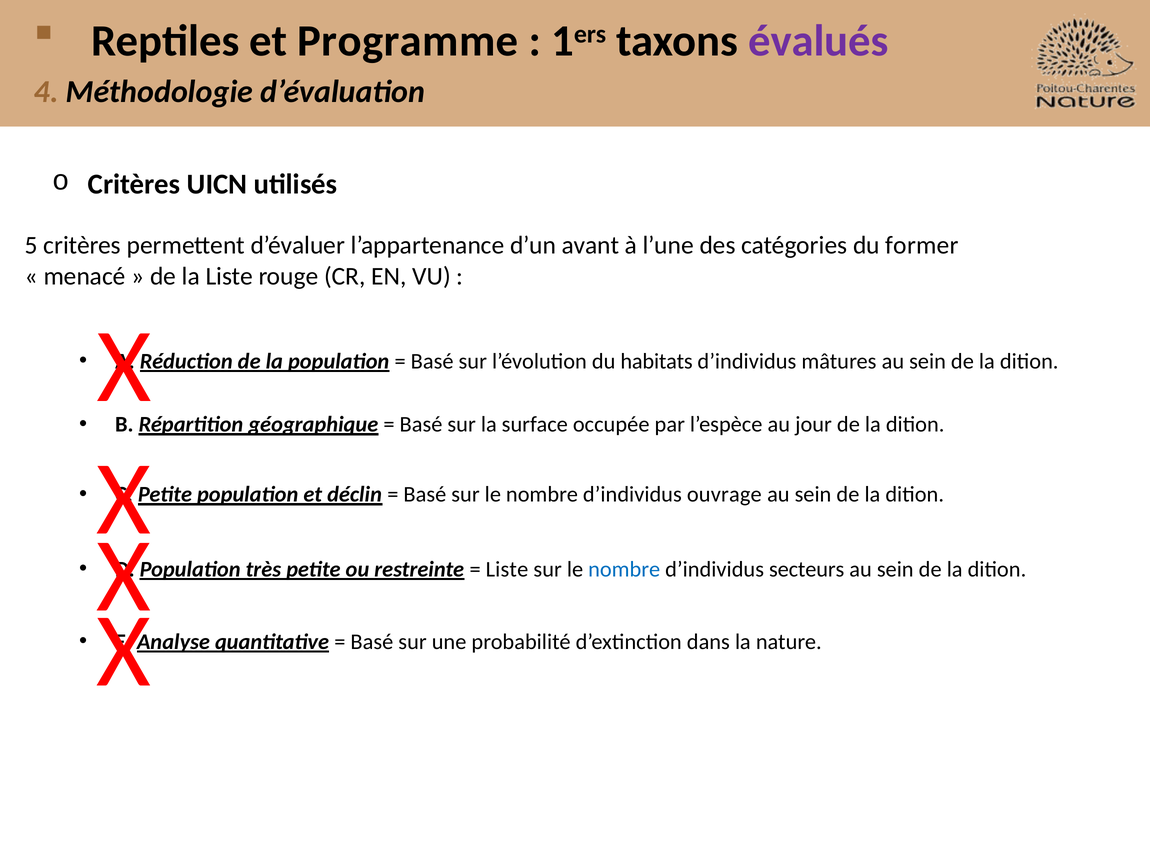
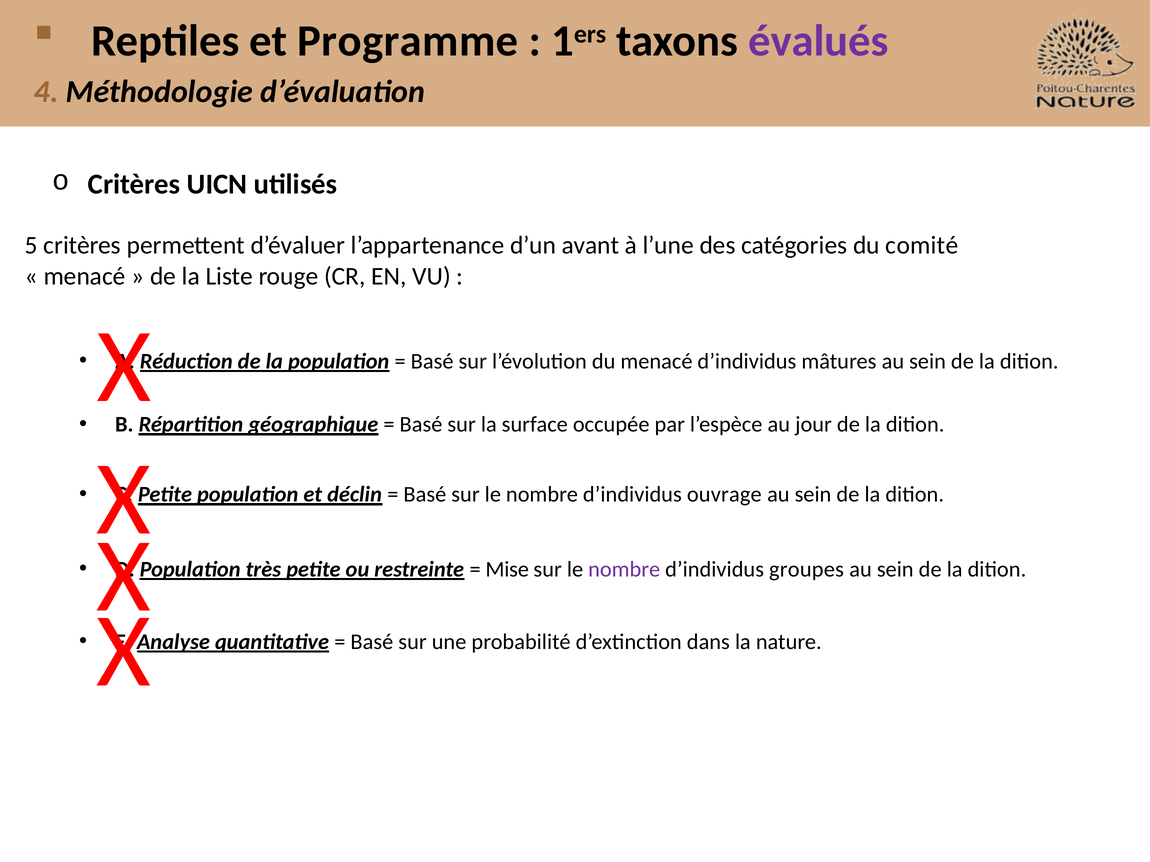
former: former -> comité
du habitats: habitats -> menacé
Liste at (507, 570): Liste -> Mise
nombre at (624, 570) colour: blue -> purple
secteurs: secteurs -> groupes
